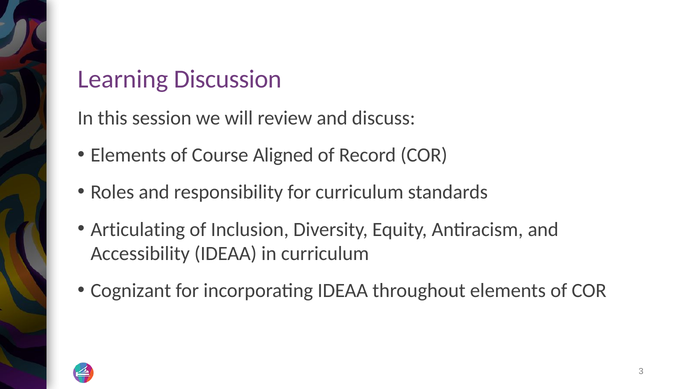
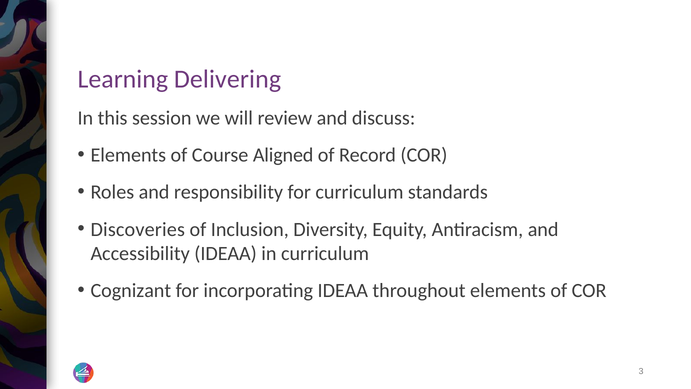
Discussion: Discussion -> Delivering
Articulating: Articulating -> Discoveries
